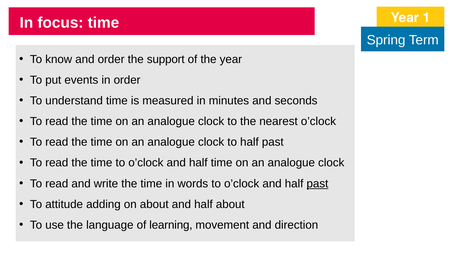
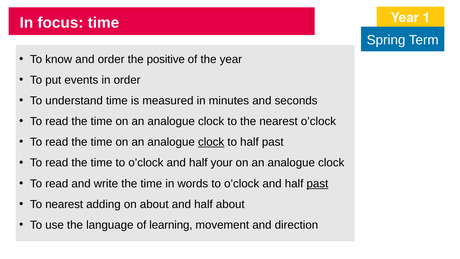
support: support -> positive
clock at (211, 142) underline: none -> present
half time: time -> your
To attitude: attitude -> nearest
